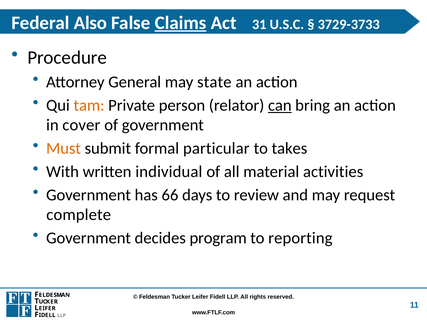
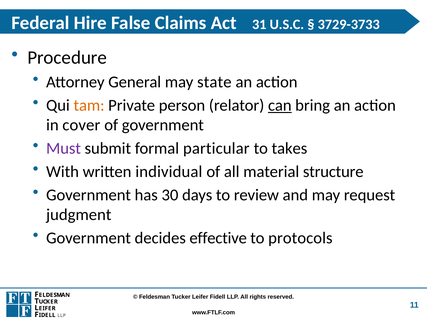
Also: Also -> Hire
Claims underline: present -> none
Must colour: orange -> purple
activities: activities -> structure
66: 66 -> 30
complete: complete -> judgment
program: program -> effective
reporting: reporting -> protocols
